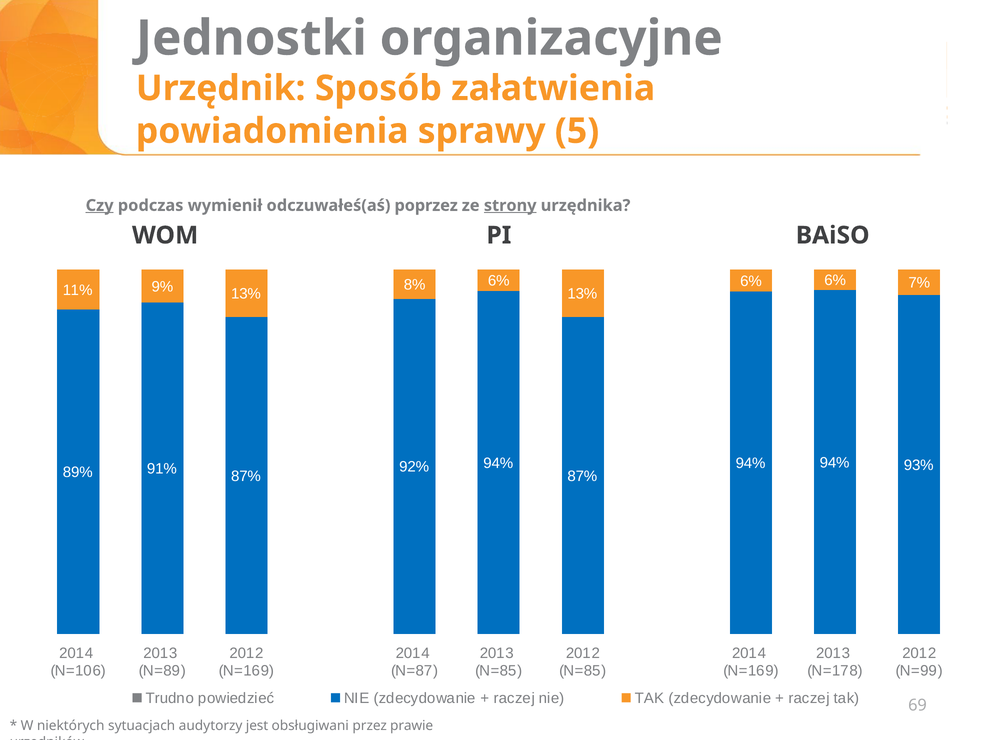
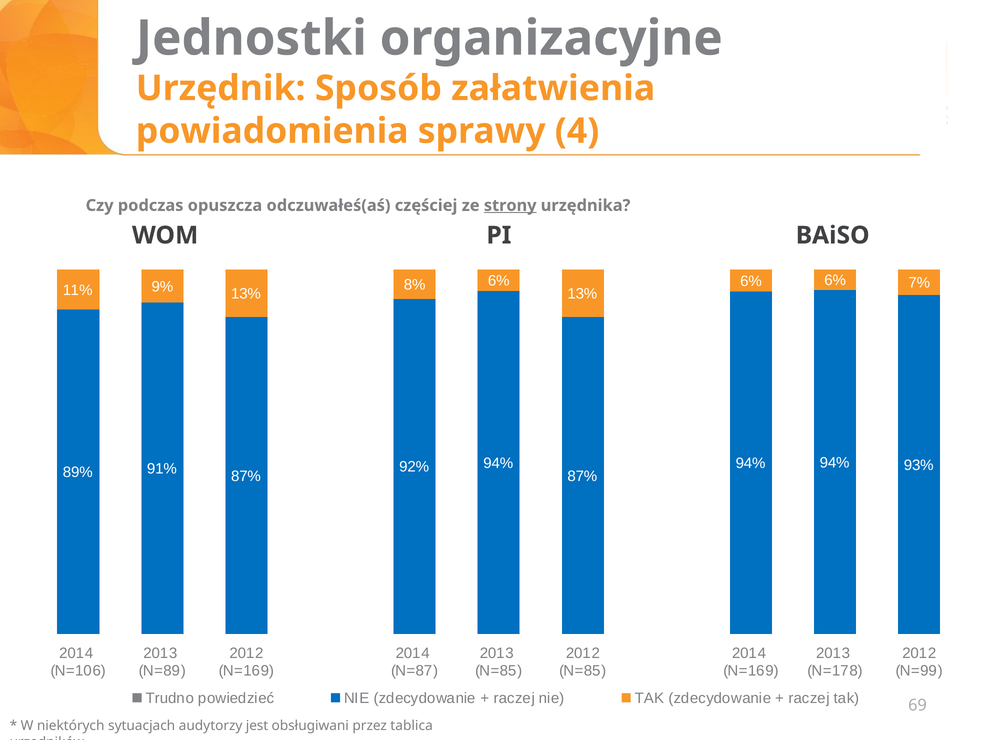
5: 5 -> 4
Czy underline: present -> none
wymienił: wymienił -> opuszcza
poprzez: poprzez -> częściej
prawie: prawie -> tablica
